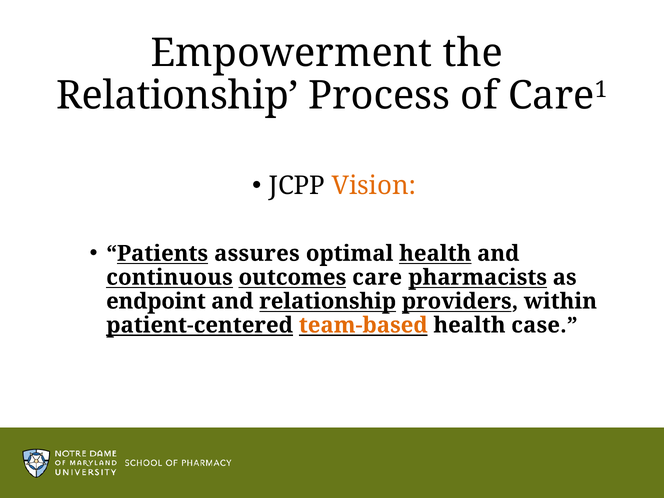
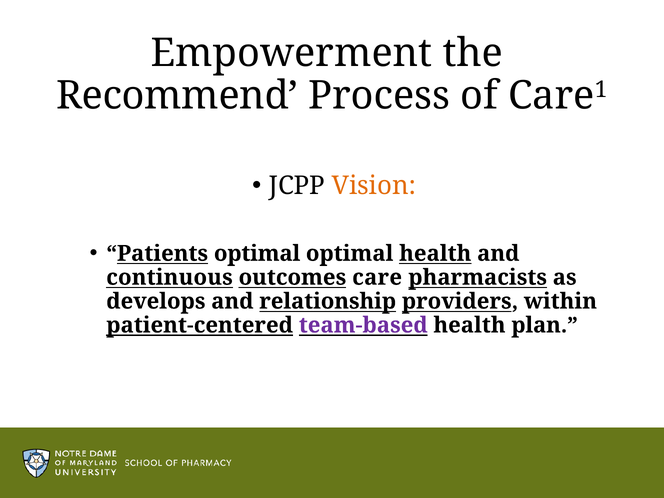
Relationship at (177, 96): Relationship -> Recommend
Patients assures: assures -> optimal
endpoint: endpoint -> develops
team-based colour: orange -> purple
case: case -> plan
